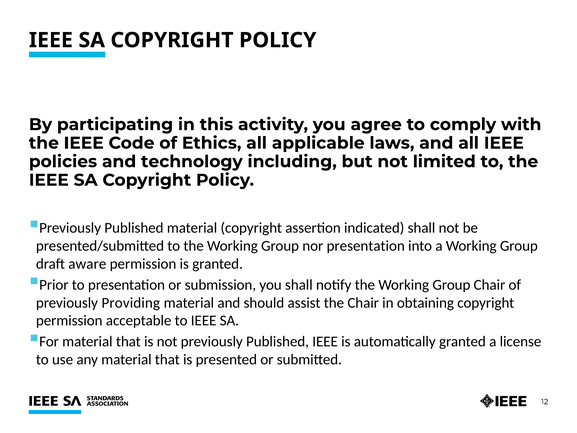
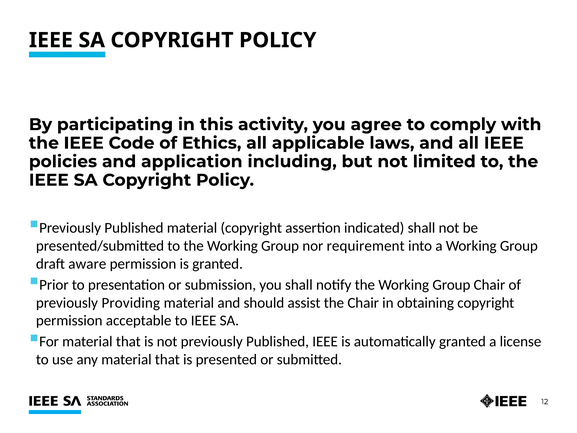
technology: technology -> application
nor presentation: presentation -> requirement
